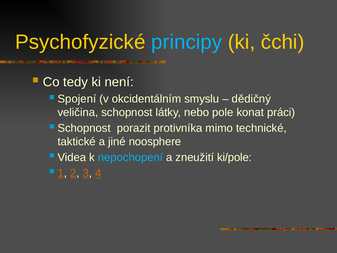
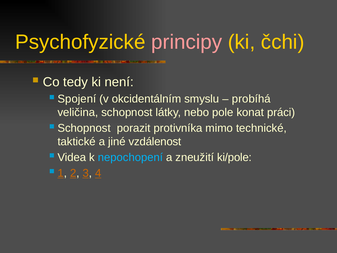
principy colour: light blue -> pink
dědičný: dědičný -> probíhá
noosphere: noosphere -> vzdálenost
